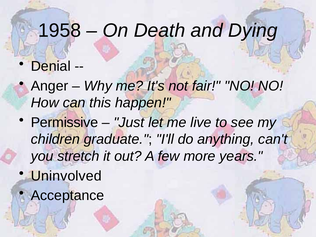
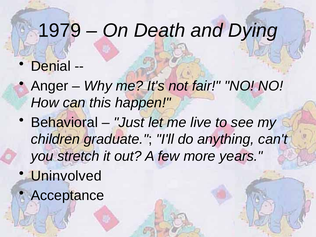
1958: 1958 -> 1979
Permissive: Permissive -> Behavioral
